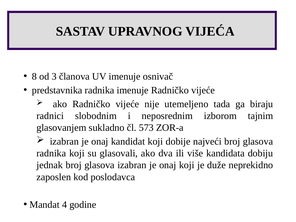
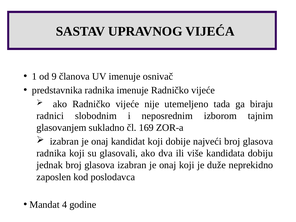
8: 8 -> 1
3: 3 -> 9
573: 573 -> 169
